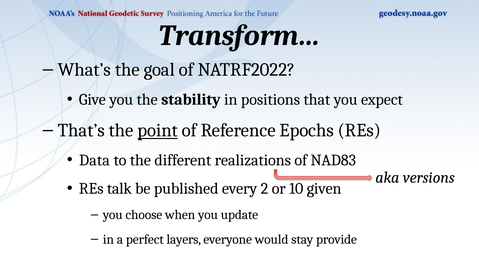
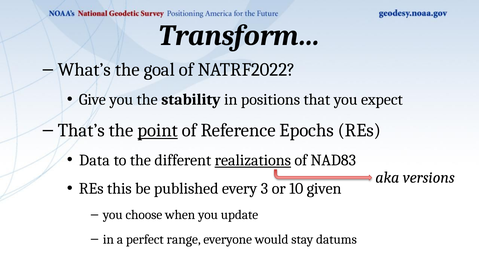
realizations underline: none -> present
talk: talk -> this
2: 2 -> 3
layers: layers -> range
provide: provide -> datums
